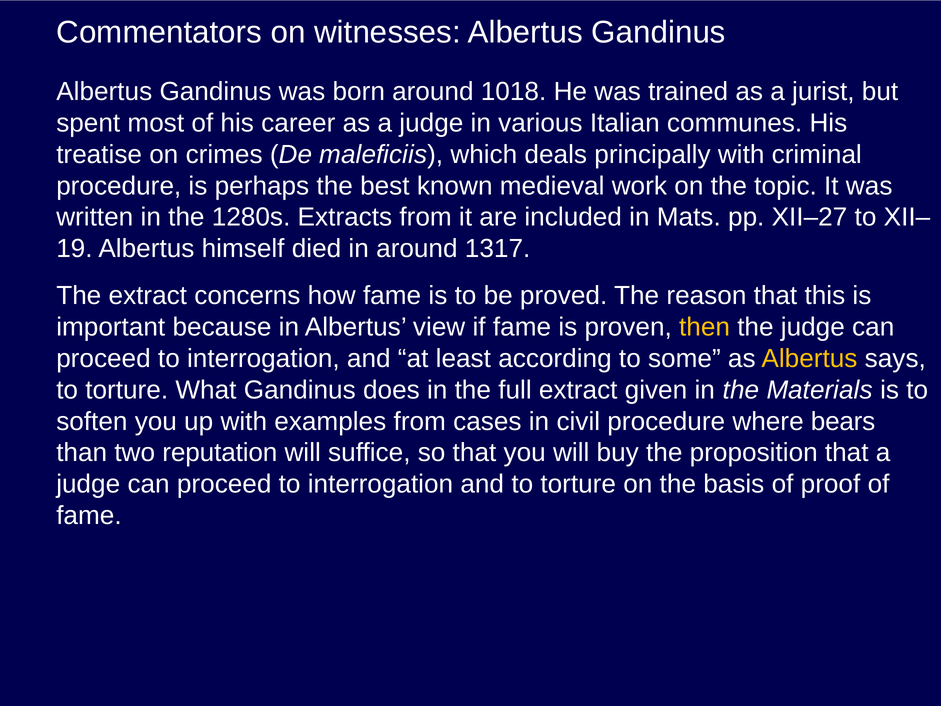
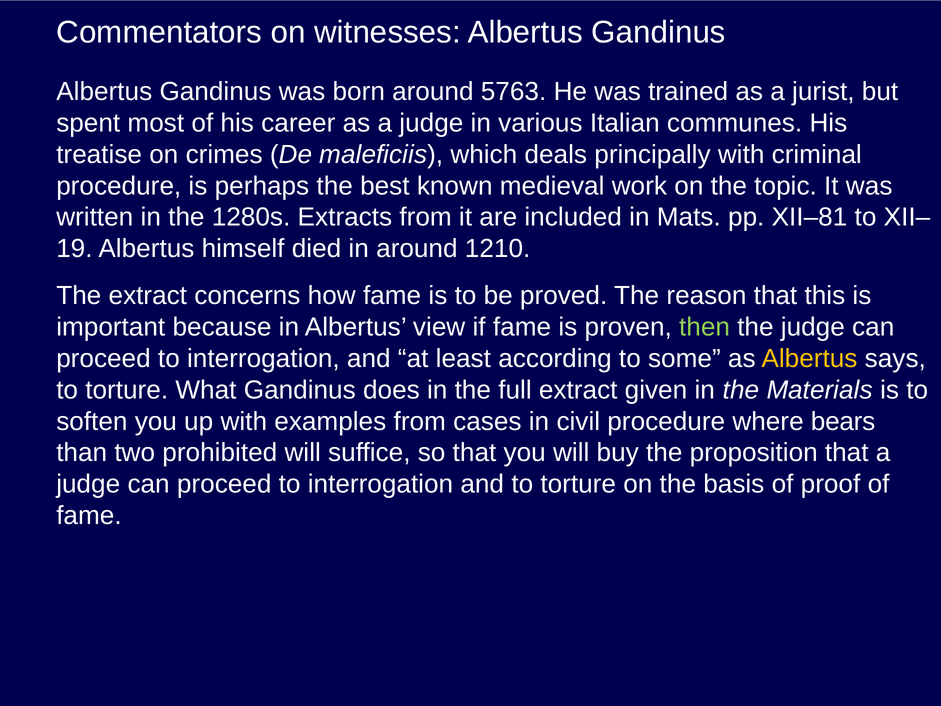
1018: 1018 -> 5763
XII–27: XII–27 -> XII–81
1317: 1317 -> 1210
then colour: yellow -> light green
reputation: reputation -> prohibited
